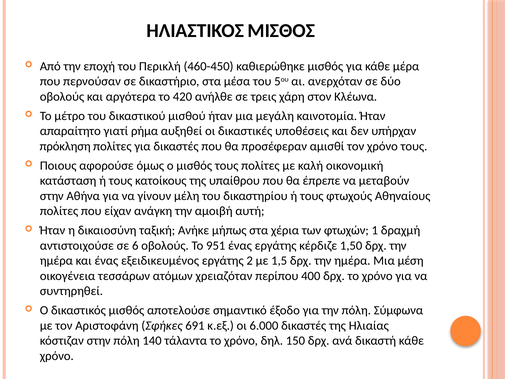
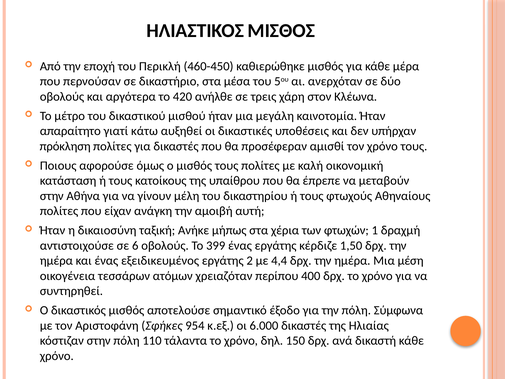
ρήμα: ρήμα -> κάτω
951: 951 -> 399
1,5: 1,5 -> 4,4
691: 691 -> 954
140: 140 -> 110
